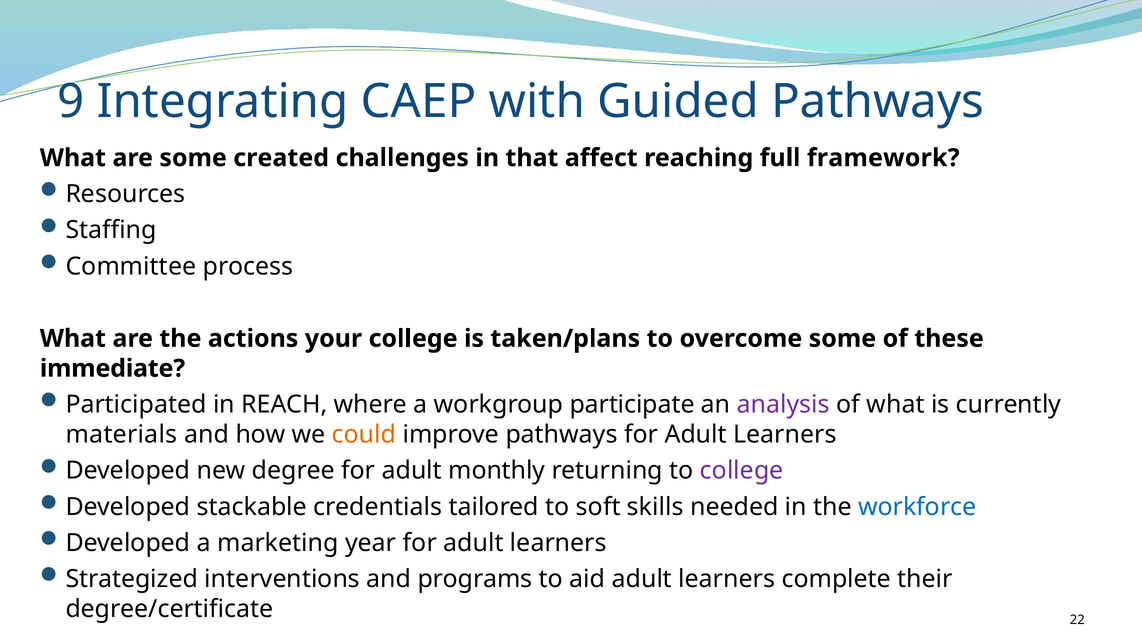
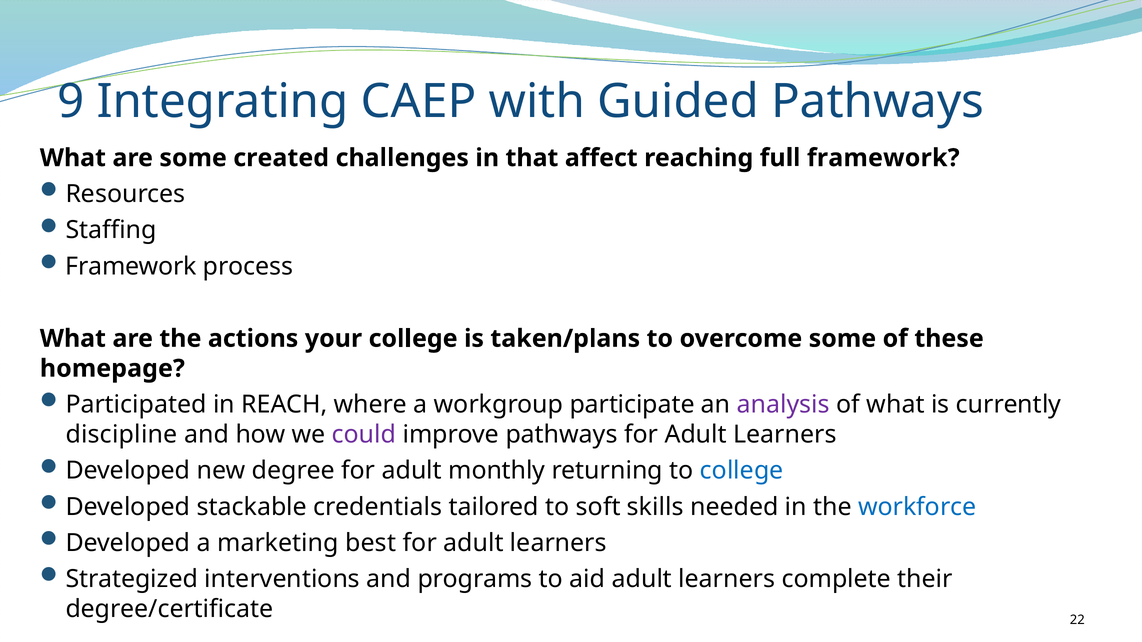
Committee at (131, 266): Committee -> Framework
immediate: immediate -> homepage
materials: materials -> discipline
could colour: orange -> purple
college at (742, 471) colour: purple -> blue
year: year -> best
